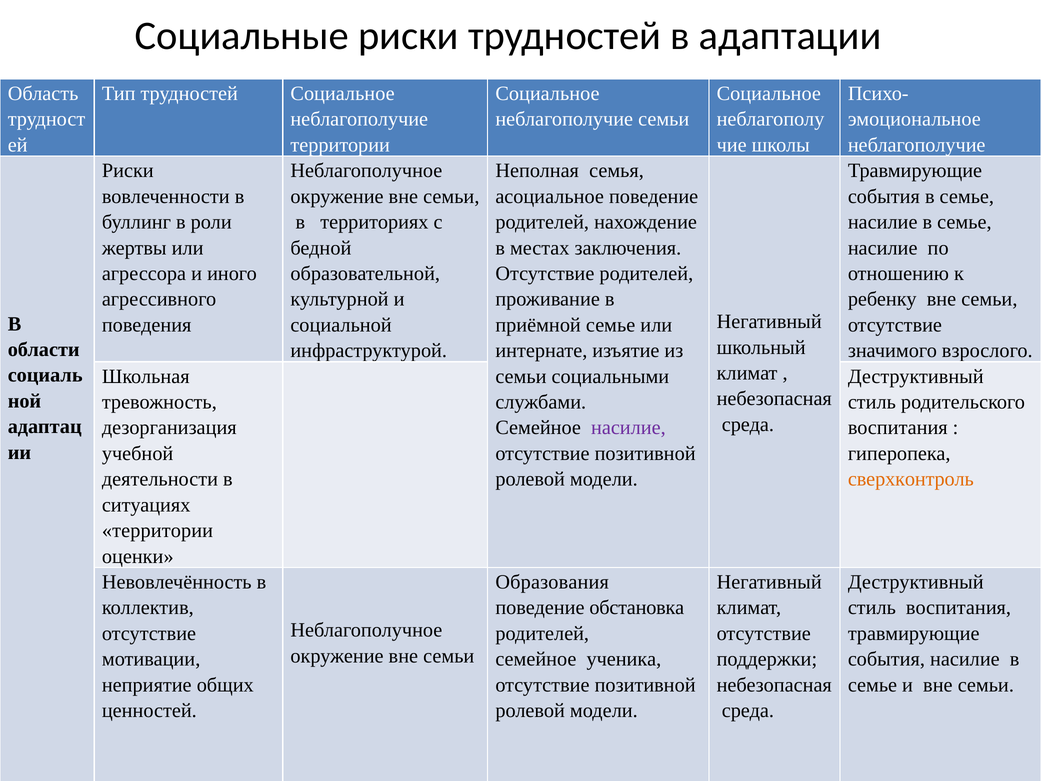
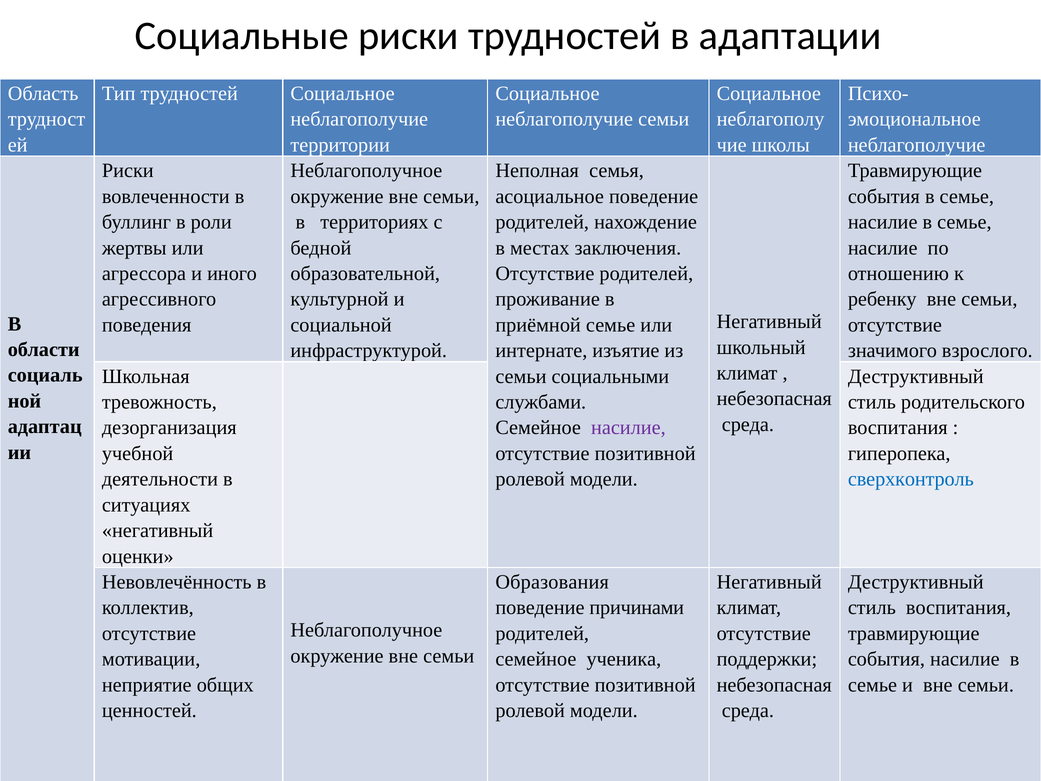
сверхконтроль colour: orange -> blue
территории at (158, 530): территории -> негативный
обстановка: обстановка -> причинами
